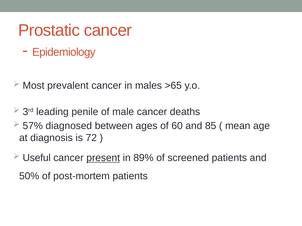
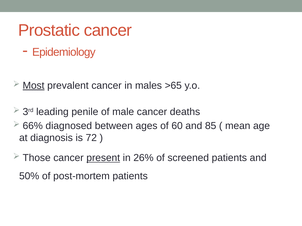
Most underline: none -> present
57%: 57% -> 66%
Useful: Useful -> Those
89%: 89% -> 26%
